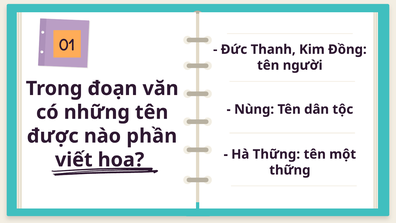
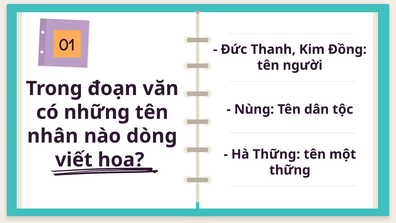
được: được -> nhân
phần: phần -> dòng
